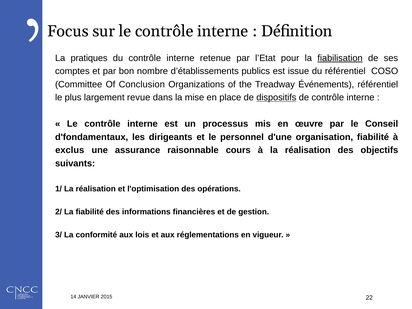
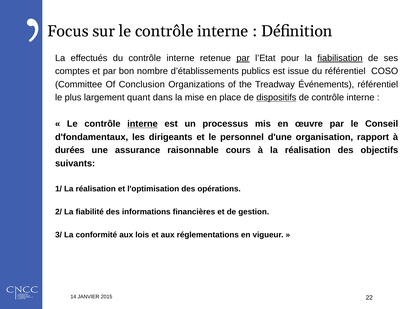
pratiques: pratiques -> effectués
par at (243, 58) underline: none -> present
revue: revue -> quant
interne at (143, 124) underline: none -> present
organisation fiabilité: fiabilité -> rapport
exclus: exclus -> durées
